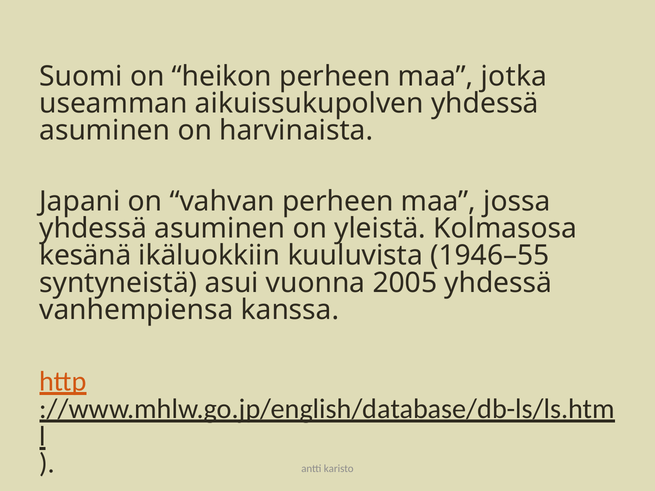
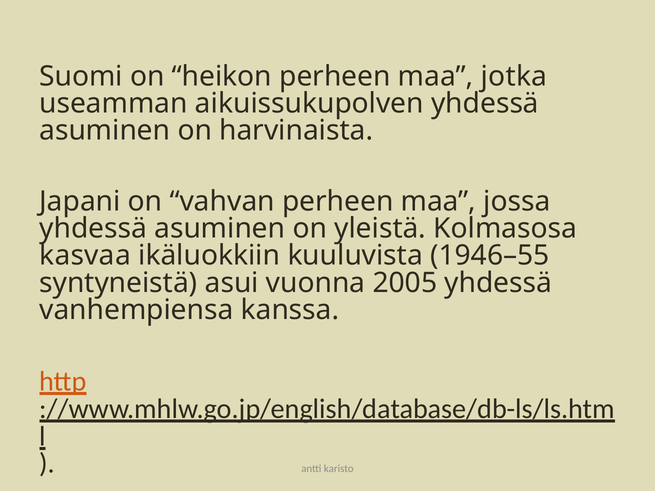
kesänä: kesänä -> kasvaa
